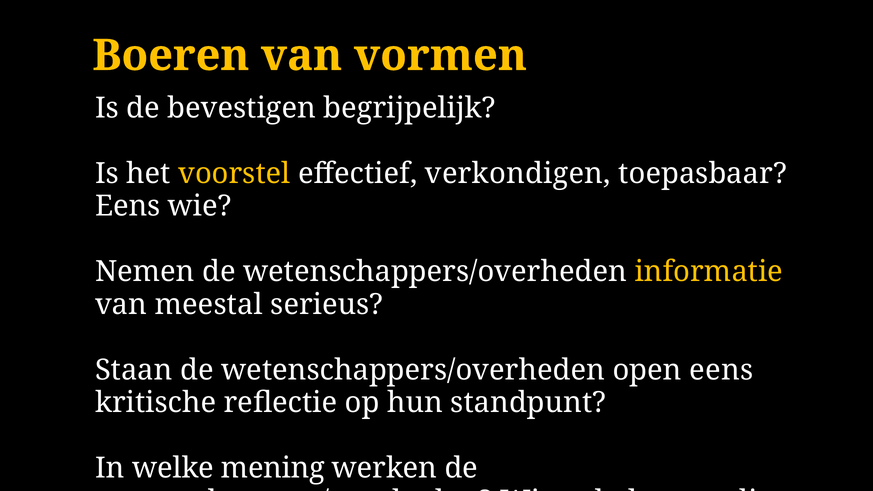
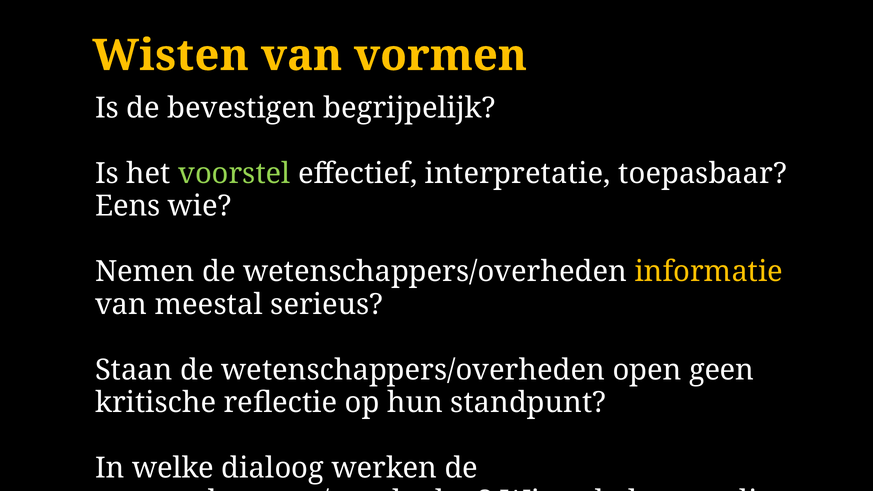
Boeren: Boeren -> Wisten
voorstel colour: yellow -> light green
verkondigen: verkondigen -> interpretatie
open eens: eens -> geen
mening: mening -> dialoog
